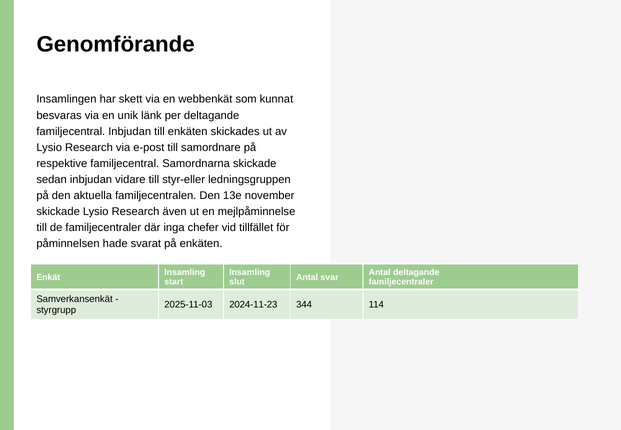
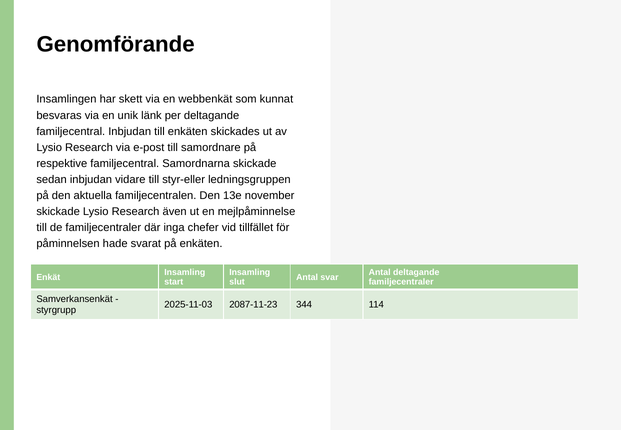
2024-11-23: 2024-11-23 -> 2087-11-23
